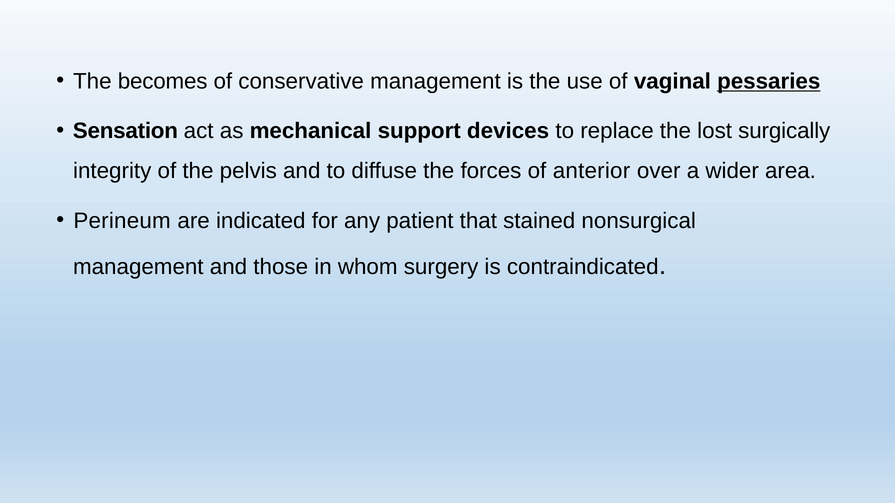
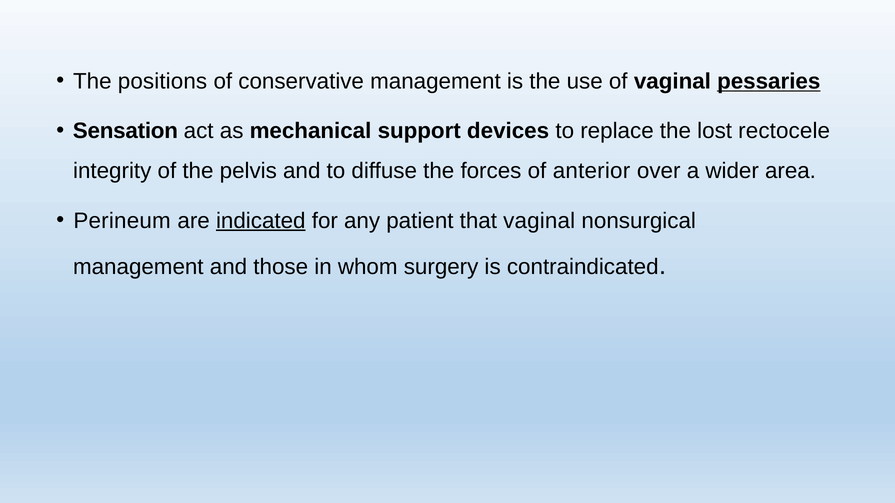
becomes: becomes -> positions
surgically: surgically -> rectocele
indicated underline: none -> present
that stained: stained -> vaginal
